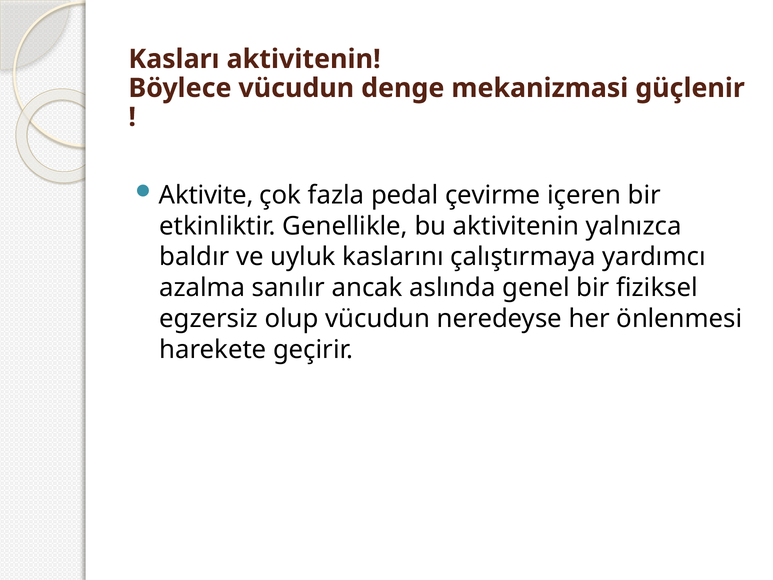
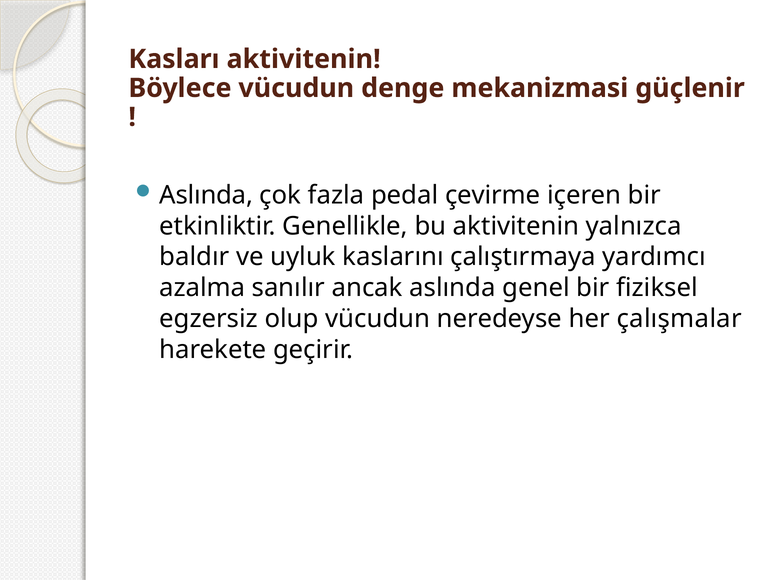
Aktivite at (206, 195): Aktivite -> Aslında
önlenmesi: önlenmesi -> çalışmalar
